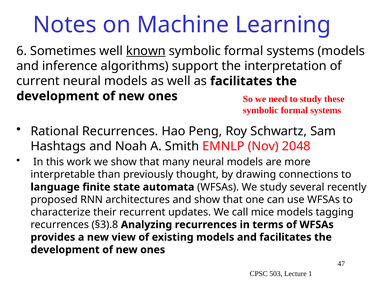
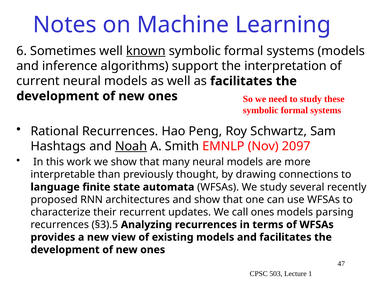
Noah underline: none -> present
2048: 2048 -> 2097
call mice: mice -> ones
tagging: tagging -> parsing
§3).8: §3).8 -> §3).5
